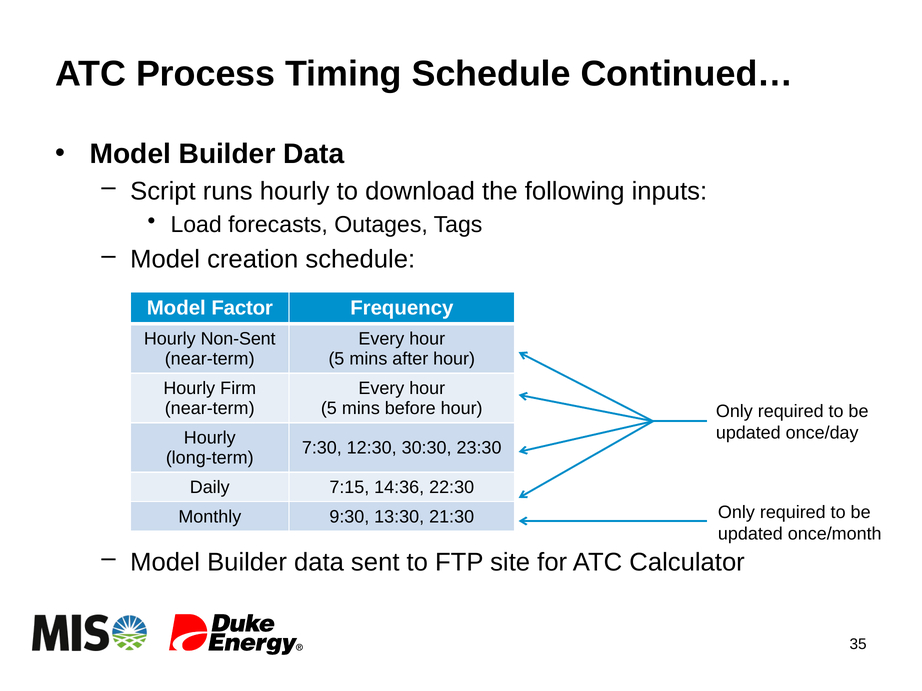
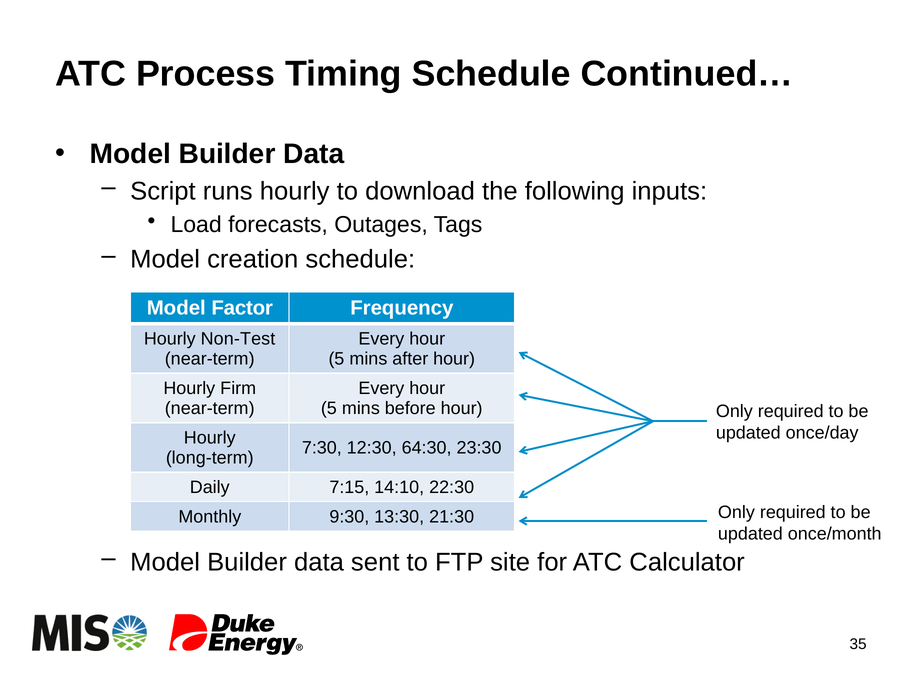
Non-Sent: Non-Sent -> Non-Test
30:30: 30:30 -> 64:30
14:36: 14:36 -> 14:10
